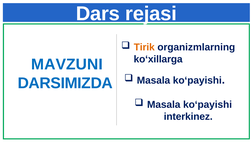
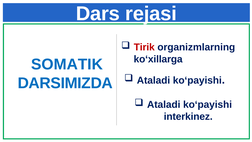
Tirik colour: orange -> red
MAVZUNI: MAVZUNI -> SOMATIK
Masala at (153, 80): Masala -> Ataladi
Masala at (164, 104): Masala -> Ataladi
